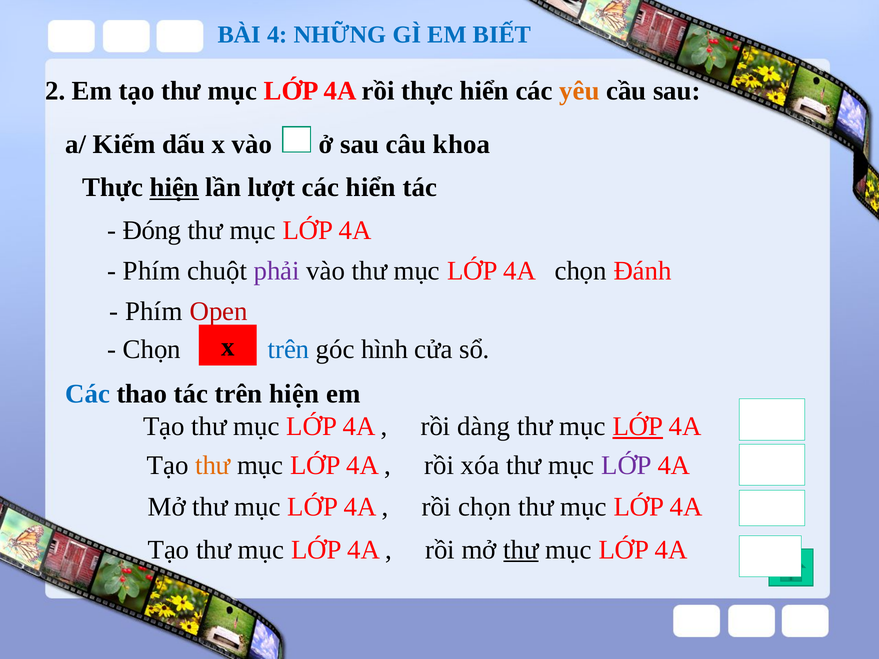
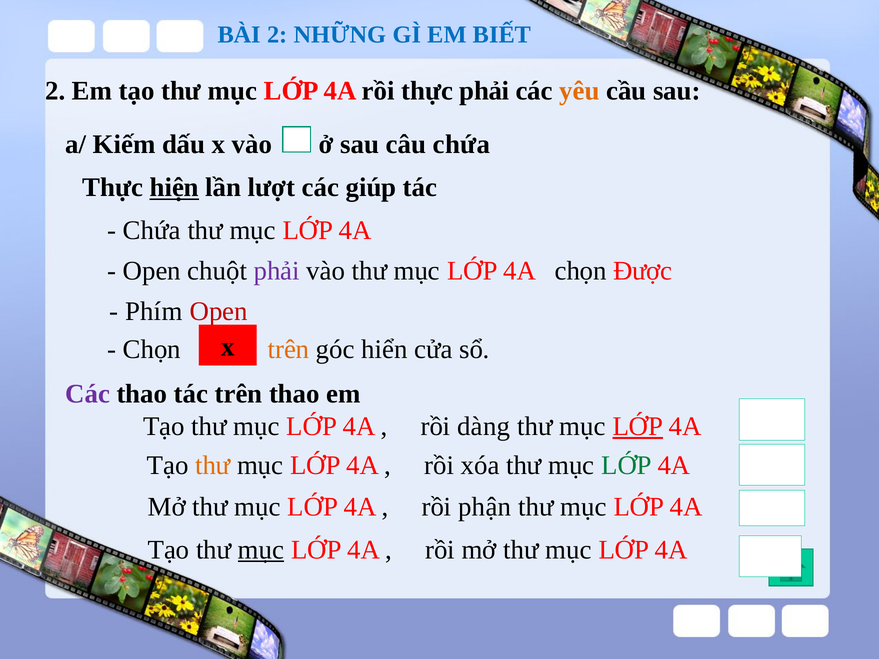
BÀI 4: 4 -> 2
thực hiển: hiển -> phải
câu khoa: khoa -> chứa
các hiển: hiển -> giúp
Đóng at (152, 231): Đóng -> Chứa
Phím at (152, 271): Phím -> Open
Đánh: Đánh -> Được
trên at (289, 350) colour: blue -> orange
hình: hình -> hiển
Các at (88, 394) colour: blue -> purple
trên hiện: hiện -> thao
LỚP at (627, 466) colour: purple -> green
rồi chọn: chọn -> phận
mục at (261, 550) underline: none -> present
thư at (521, 550) underline: present -> none
